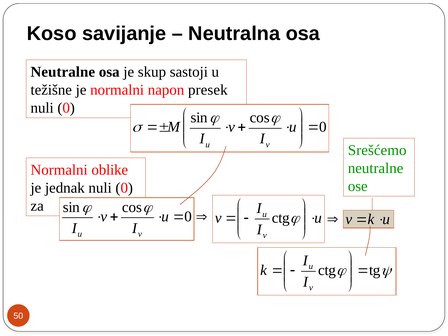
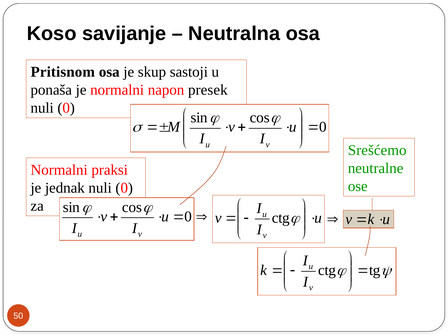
Neutralne at (63, 72): Neutralne -> Pritisnom
težišne: težišne -> ponaša
oblike: oblike -> praksi
